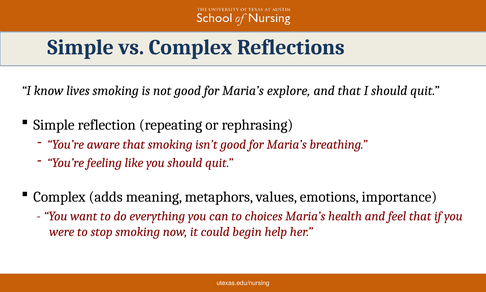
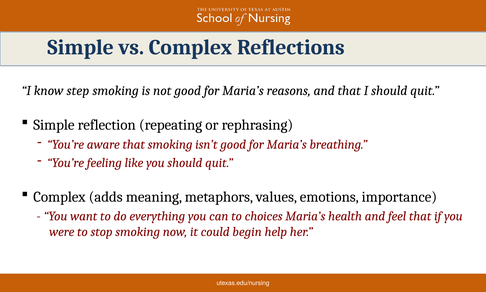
lives: lives -> step
explore: explore -> reasons
